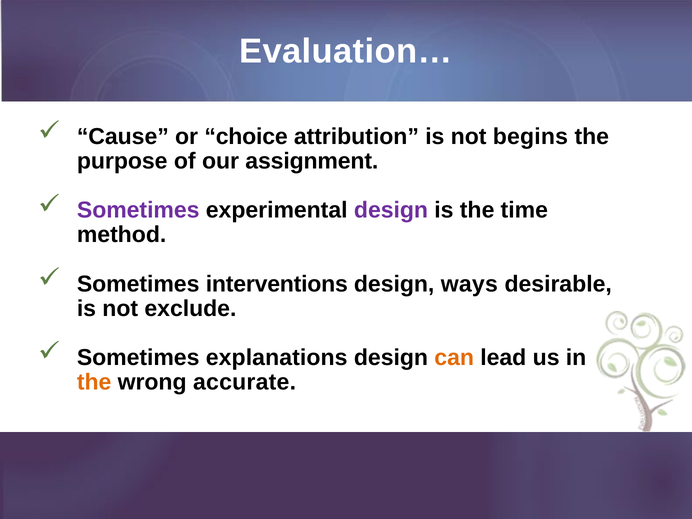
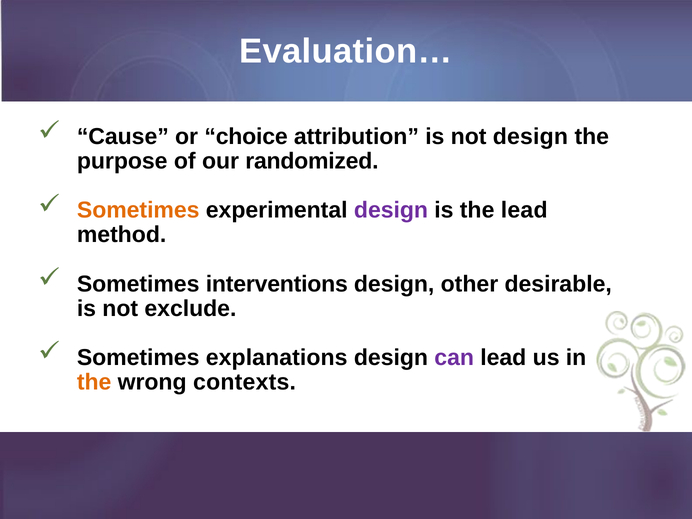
not begins: begins -> design
assignment: assignment -> randomized
Sometimes at (138, 210) colour: purple -> orange
the time: time -> lead
ways: ways -> other
can colour: orange -> purple
accurate: accurate -> contexts
